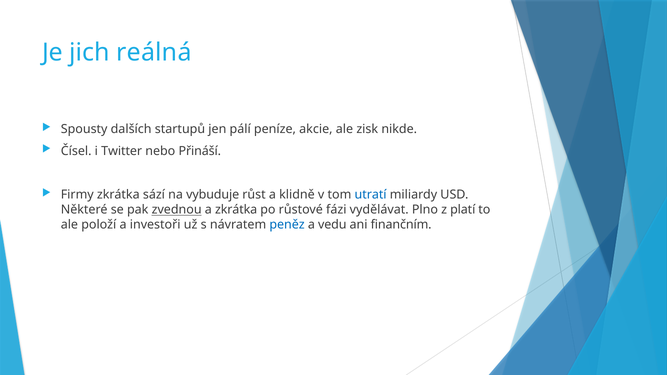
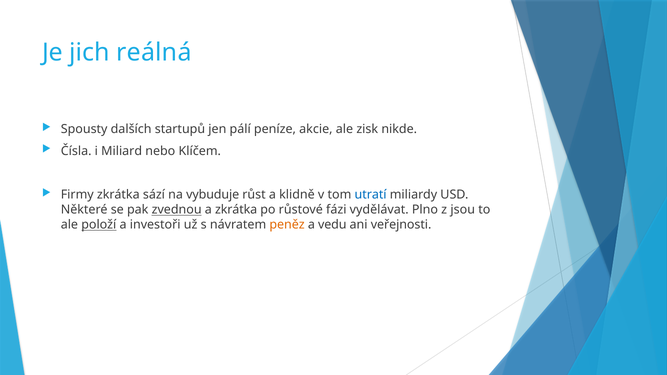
Čísel: Čísel -> Čísla
Twitter: Twitter -> Miliard
Přináší: Přináší -> Klíčem
platí: platí -> jsou
položí underline: none -> present
peněz colour: blue -> orange
finančním: finančním -> veřejnosti
